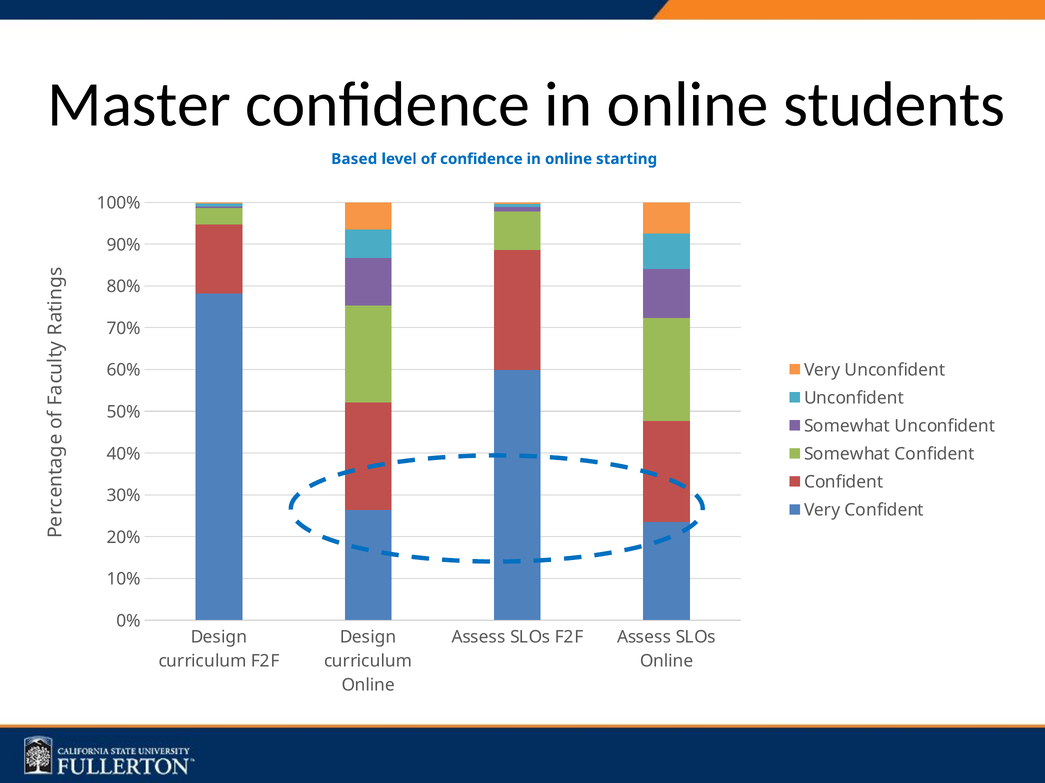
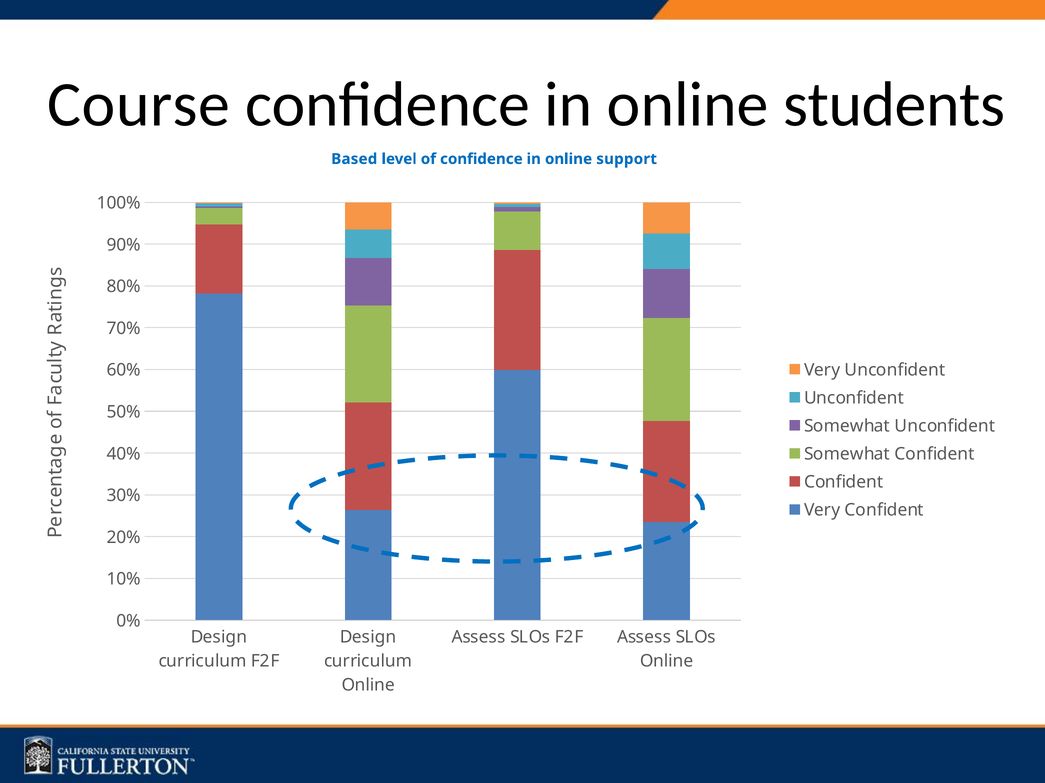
Master: Master -> Course
starting: starting -> support
